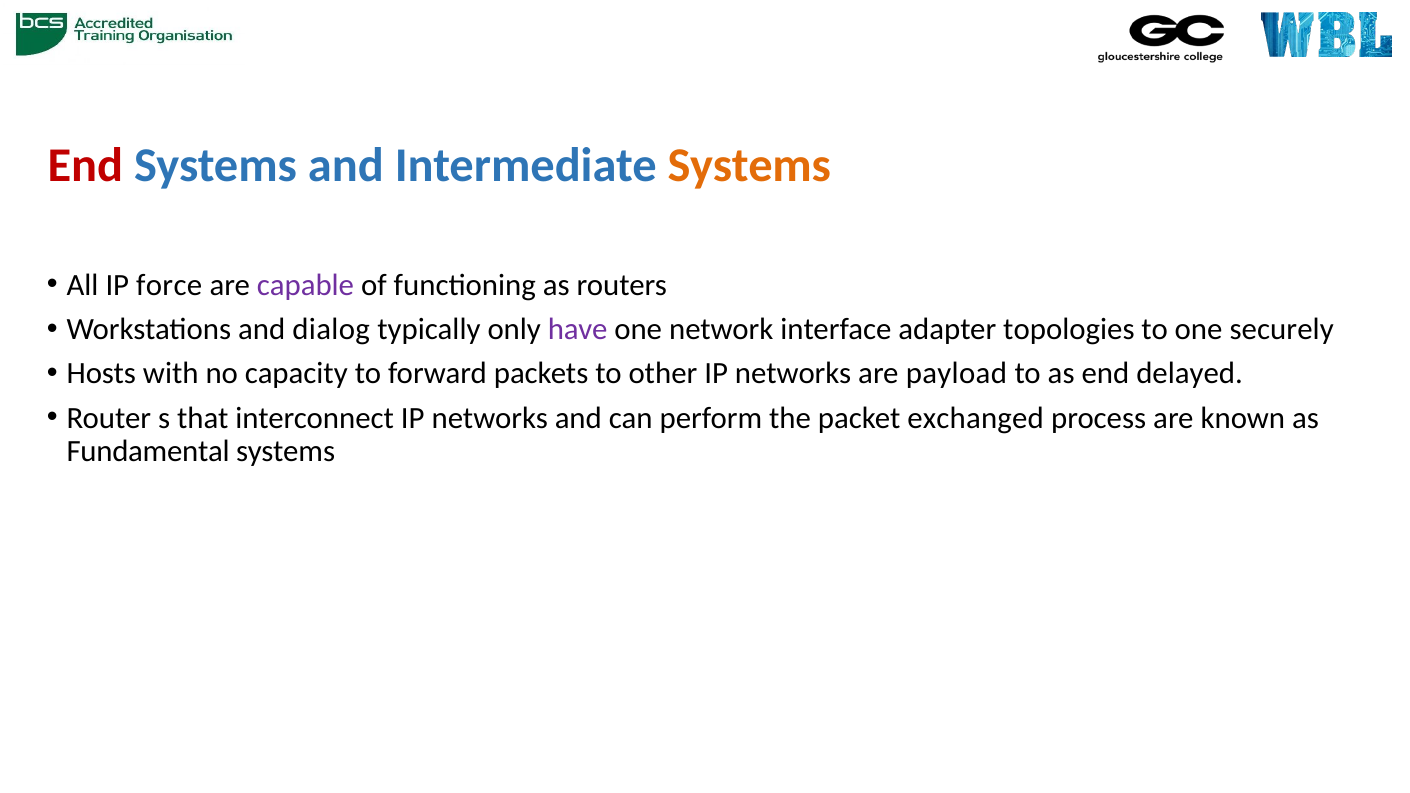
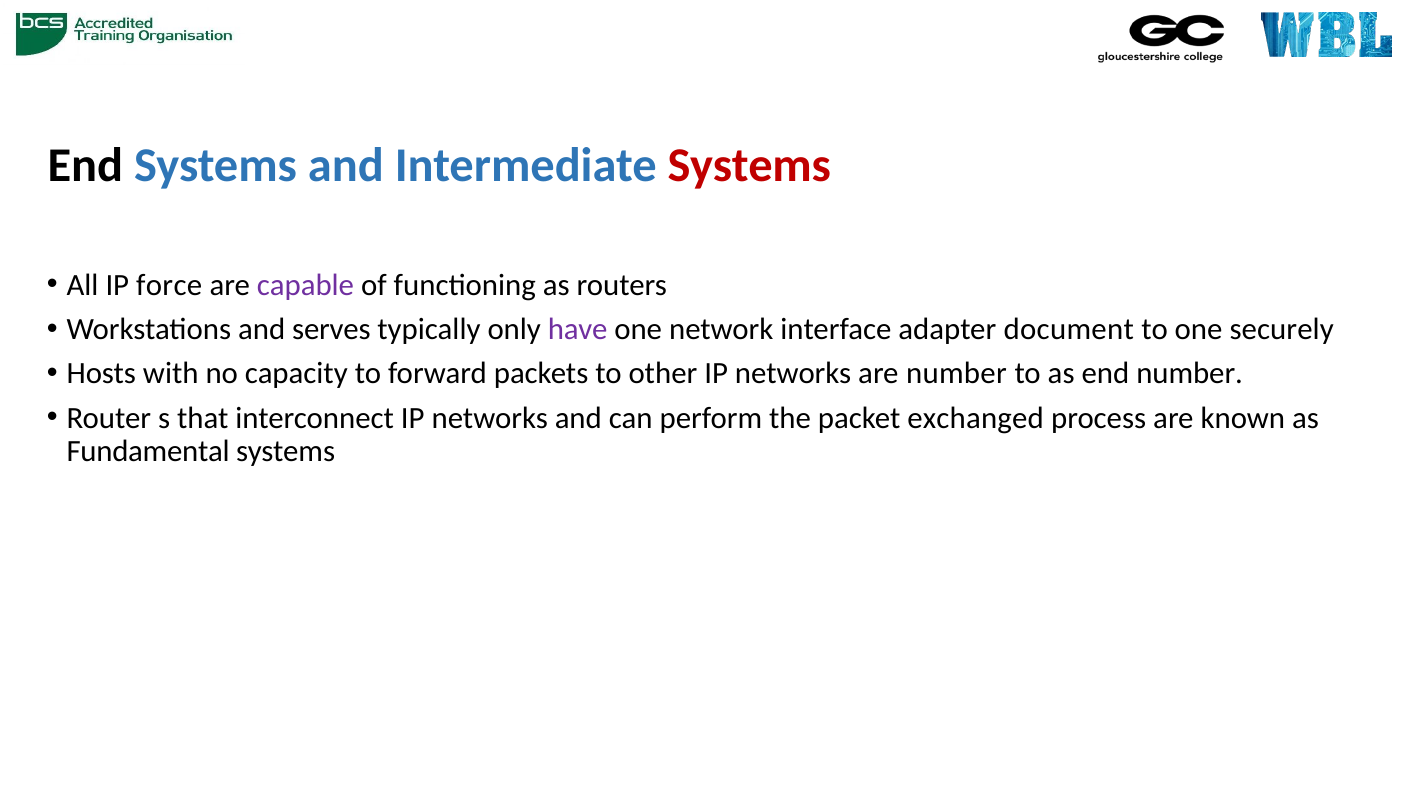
End at (85, 165) colour: red -> black
Systems at (749, 165) colour: orange -> red
dialog: dialog -> serves
topologies: topologies -> document
are payload: payload -> number
end delayed: delayed -> number
